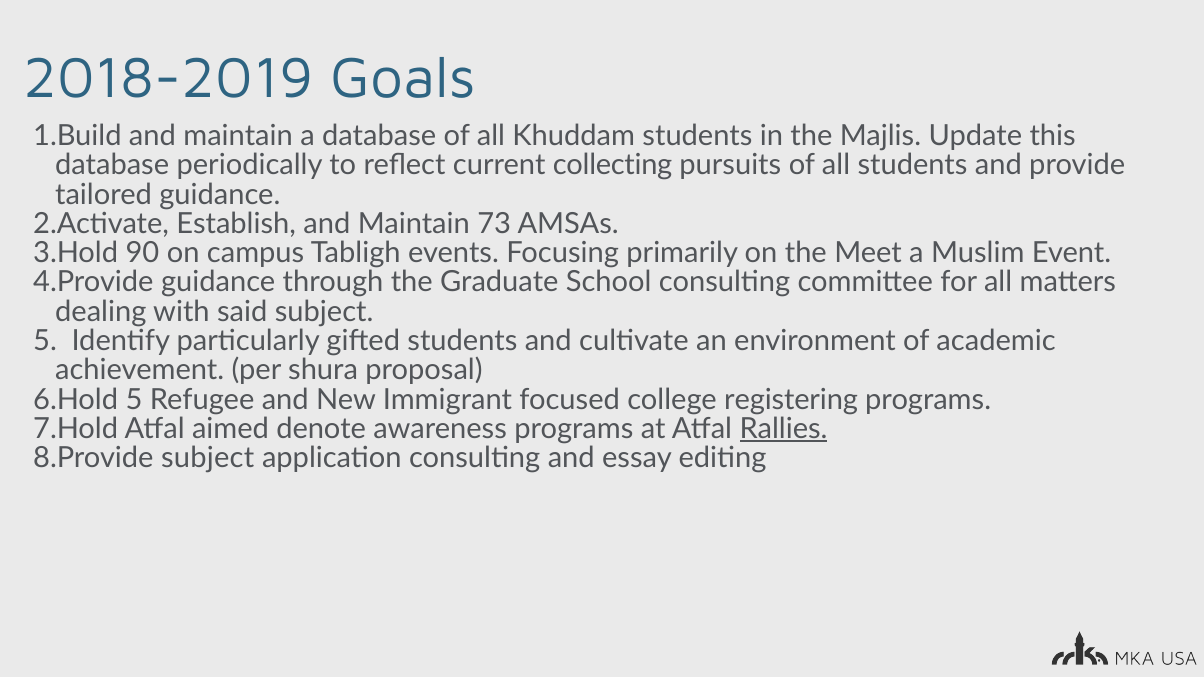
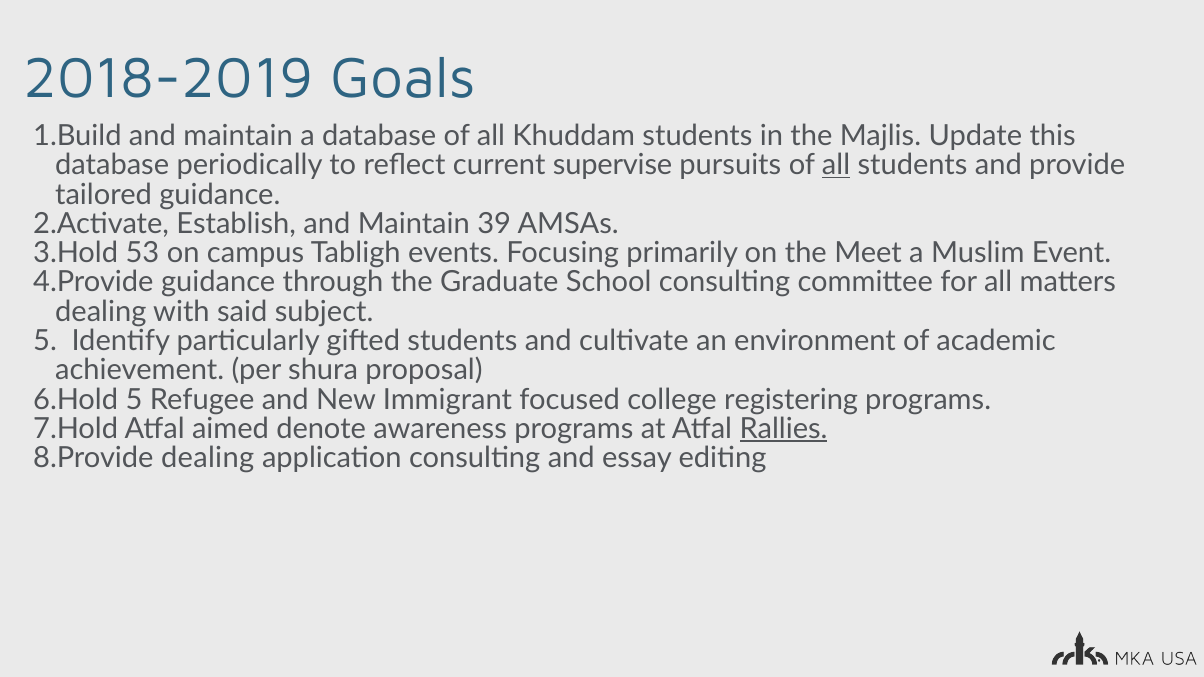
collecting: collecting -> supervise
all at (836, 165) underline: none -> present
73: 73 -> 39
90: 90 -> 53
subject at (208, 458): subject -> dealing
